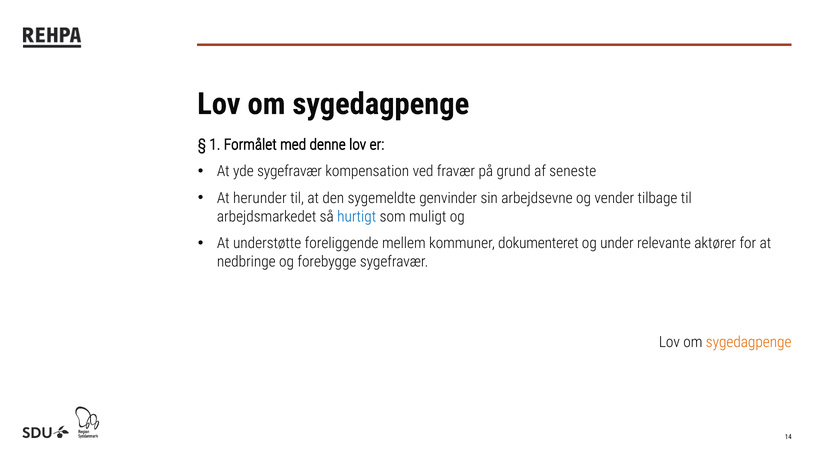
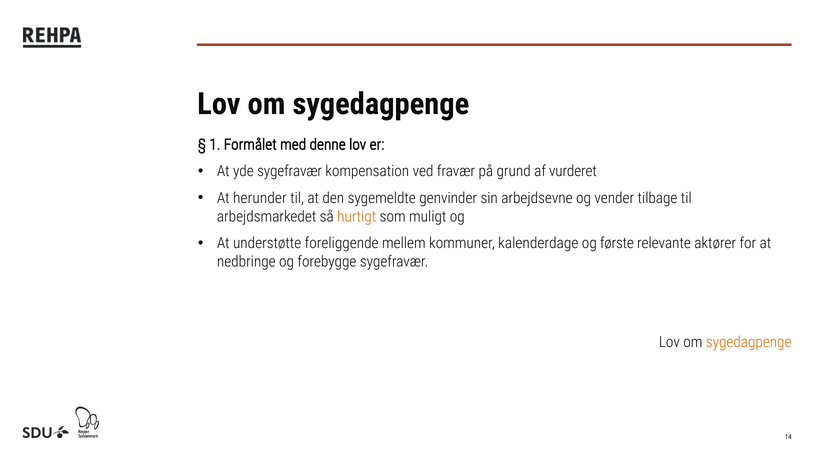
seneste: seneste -> vurderet
hurtigt colour: blue -> orange
dokumenteret: dokumenteret -> kalenderdage
under: under -> første
